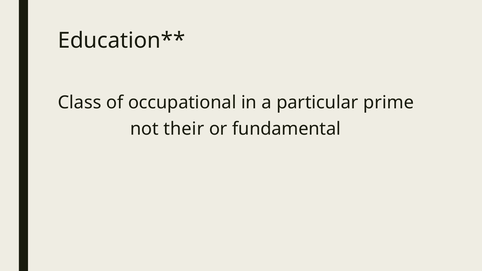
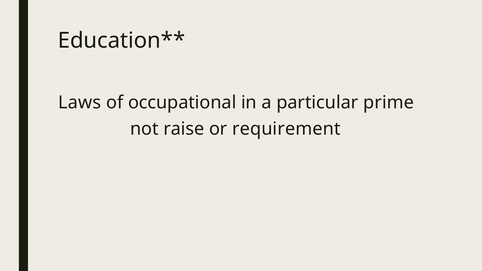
Class: Class -> Laws
their: their -> raise
fundamental: fundamental -> requirement
